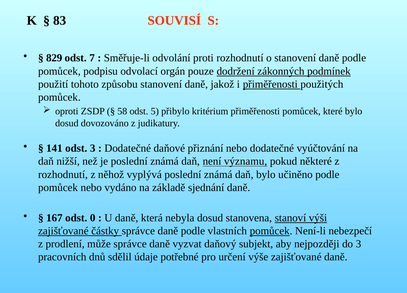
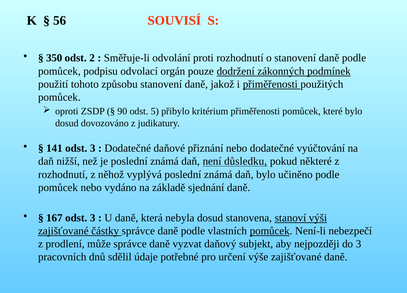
83: 83 -> 56
829: 829 -> 350
7: 7 -> 2
58: 58 -> 90
významu: významu -> důsledku
167 odst 0: 0 -> 3
